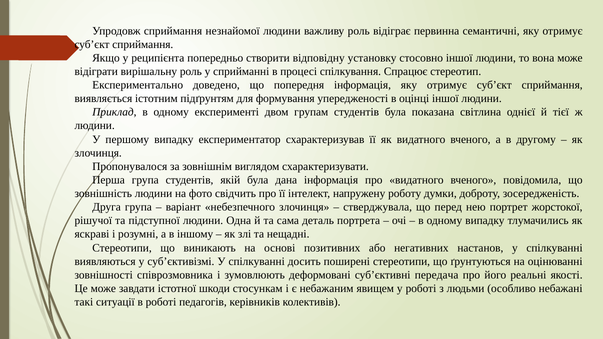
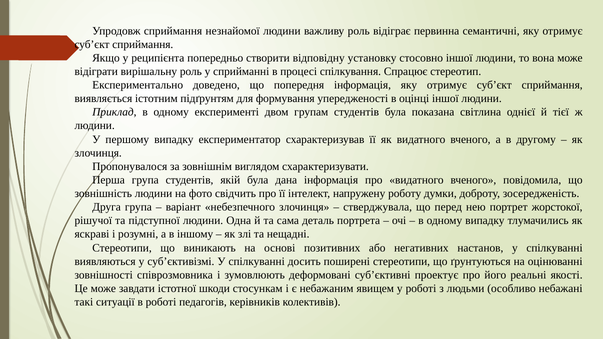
передача: передача -> проектує
